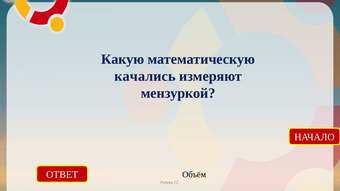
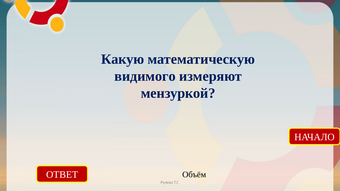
качались: качались -> видимого
